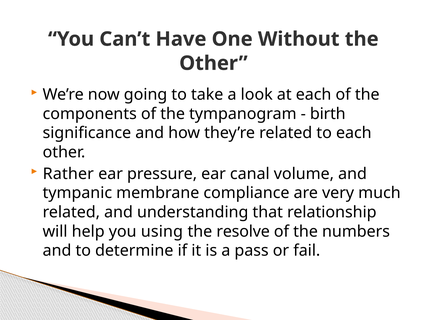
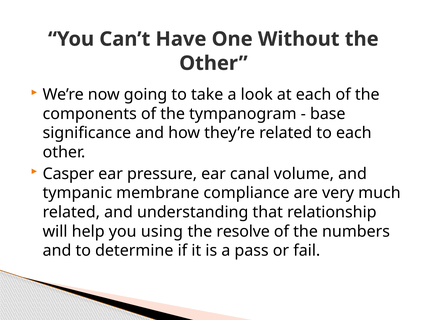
birth: birth -> base
Rather: Rather -> Casper
